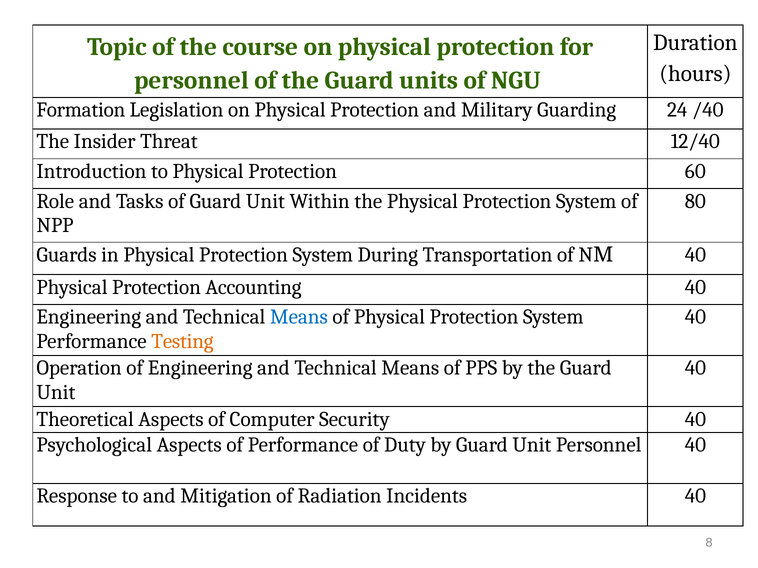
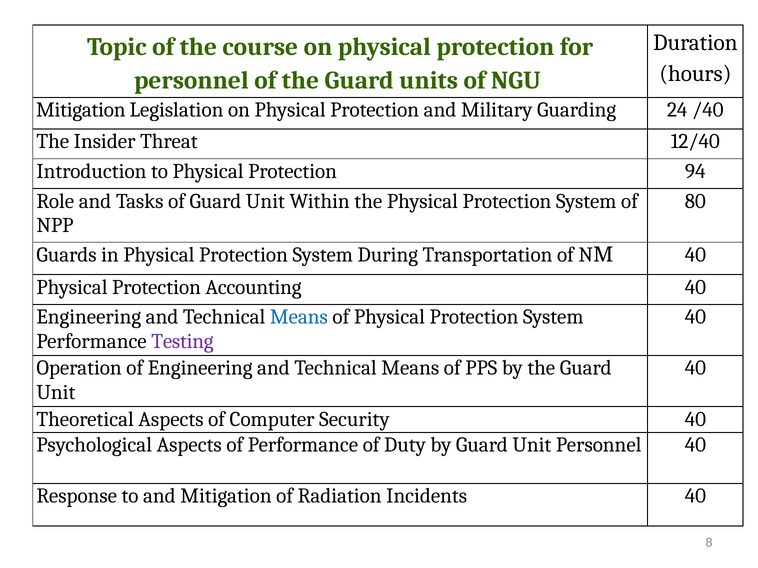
Formation at (81, 110): Formation -> Mitigation
60: 60 -> 94
Testing colour: orange -> purple
